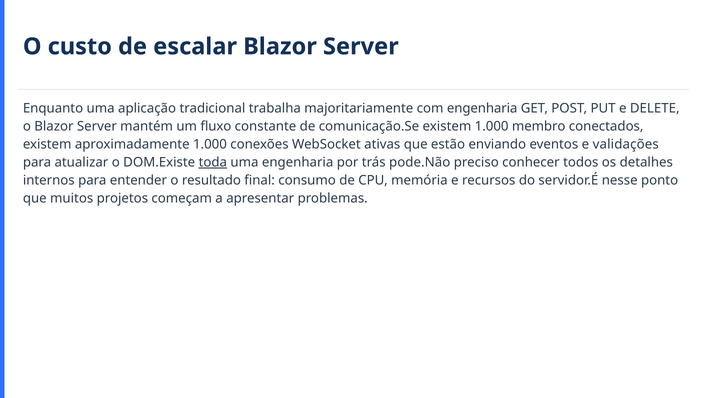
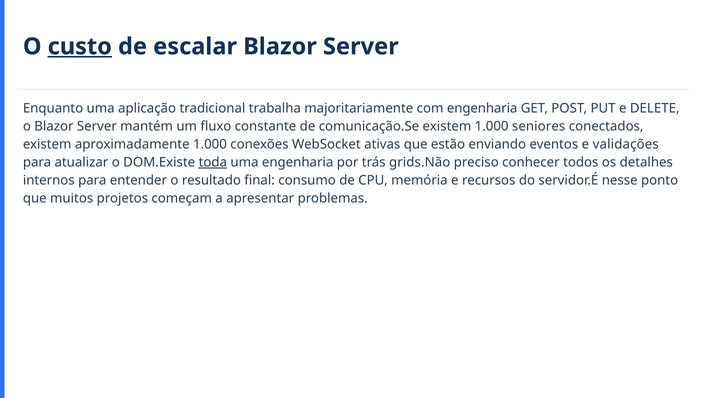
custo underline: none -> present
membro: membro -> seniores
pode.Não: pode.Não -> grids.Não
